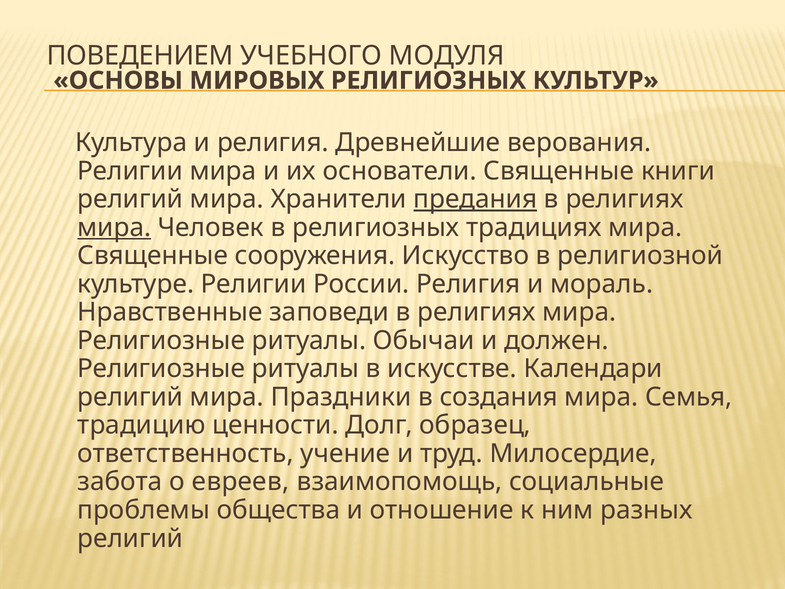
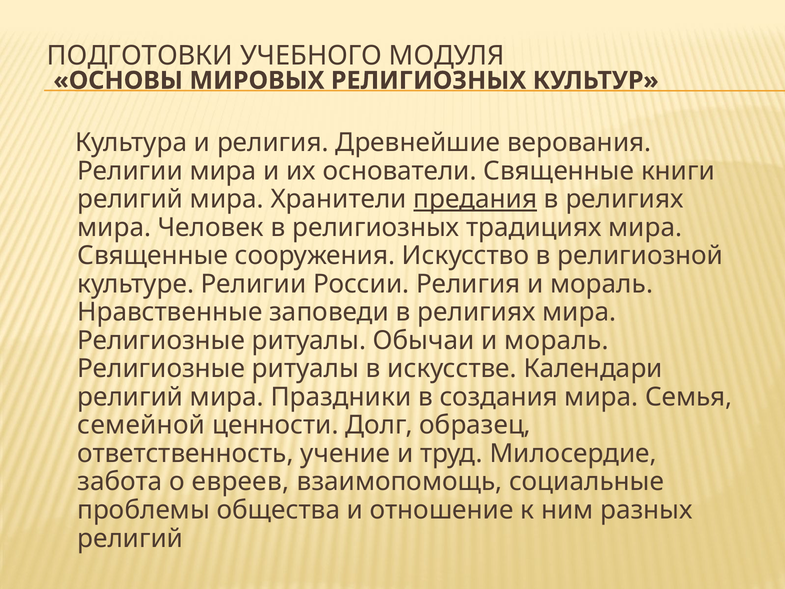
ПОВЕДЕНИЕМ: ПОВЕДЕНИЕМ -> ПОДГОТОВКИ
мира at (114, 227) underline: present -> none
Обычаи и должен: должен -> мораль
традицию: традицию -> семейной
